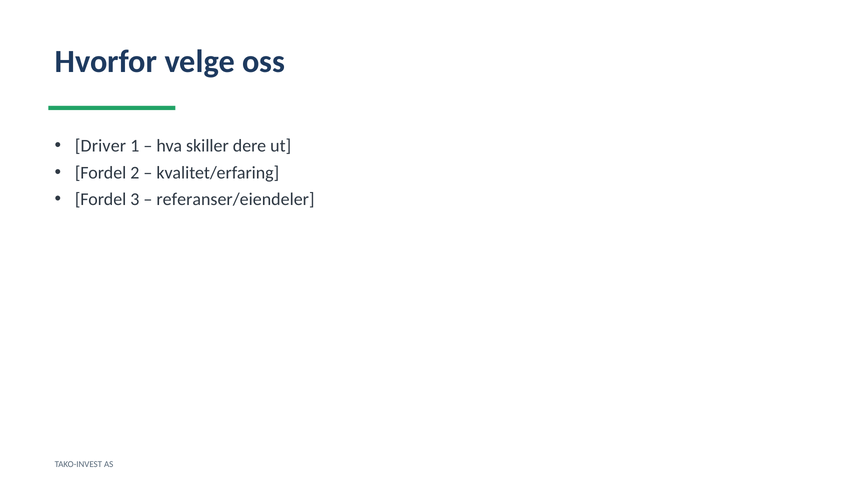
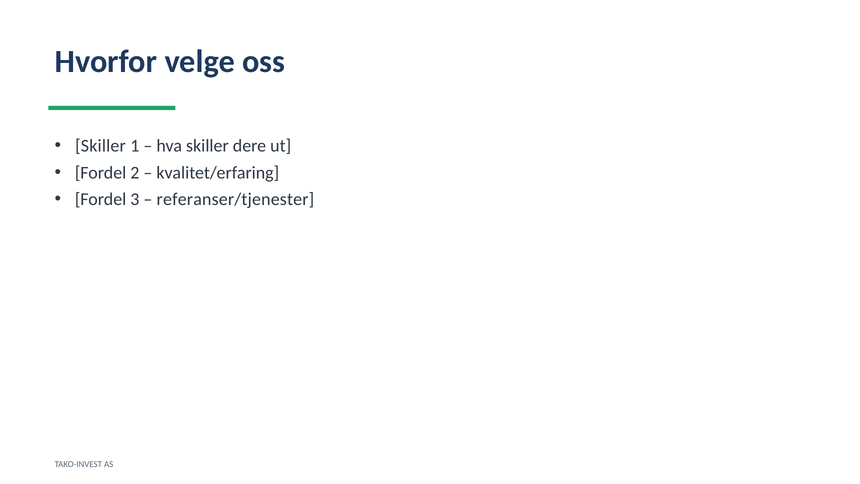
Driver at (100, 146): Driver -> Skiller
referanser/eiendeler: referanser/eiendeler -> referanser/tjenester
